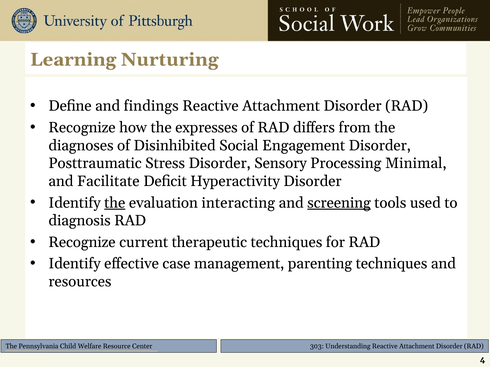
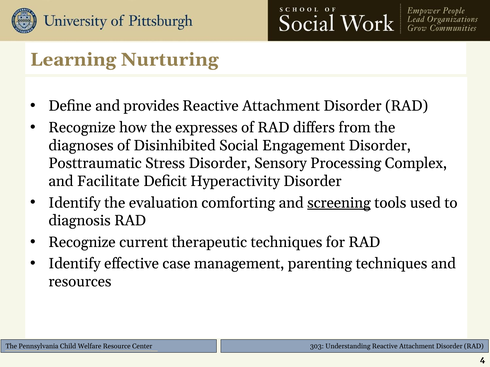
findings: findings -> provides
Minimal: Minimal -> Complex
the at (115, 203) underline: present -> none
interacting: interacting -> comforting
